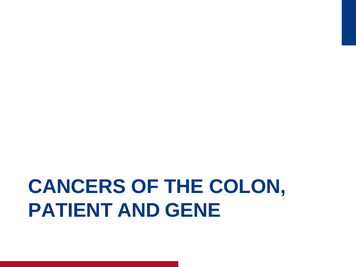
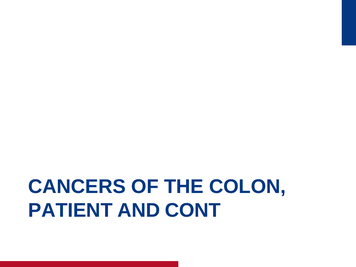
GENE: GENE -> CONT
